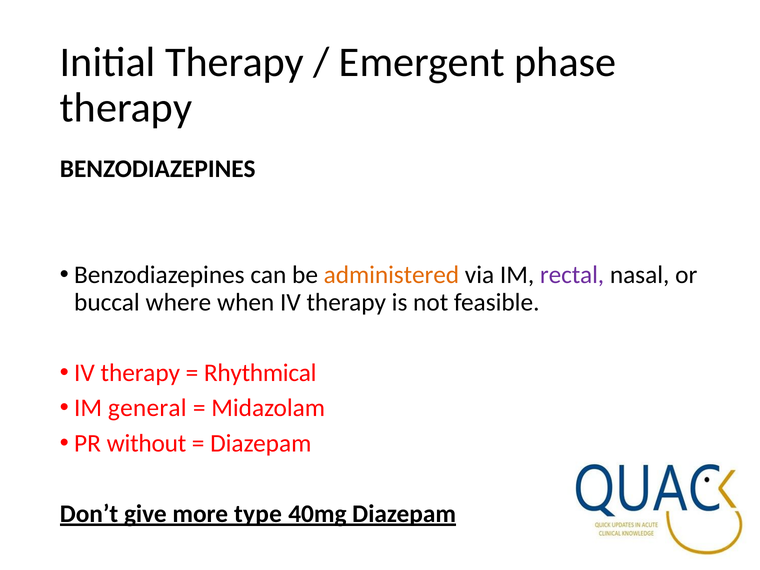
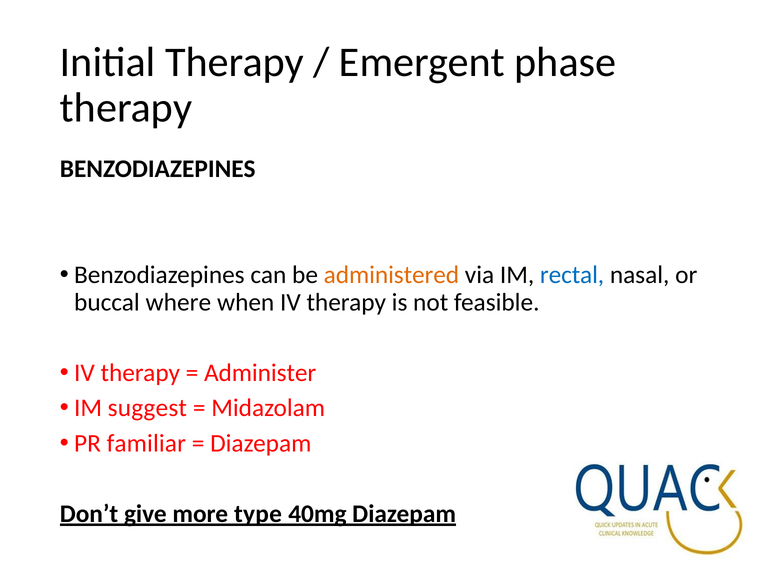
rectal colour: purple -> blue
Rhythmical: Rhythmical -> Administer
general: general -> suggest
without: without -> familiar
